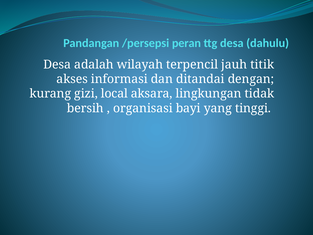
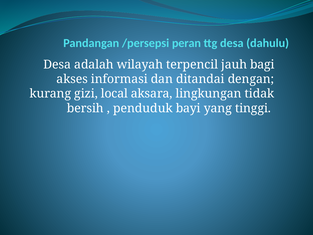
titik: titik -> bagi
organisasi: organisasi -> penduduk
